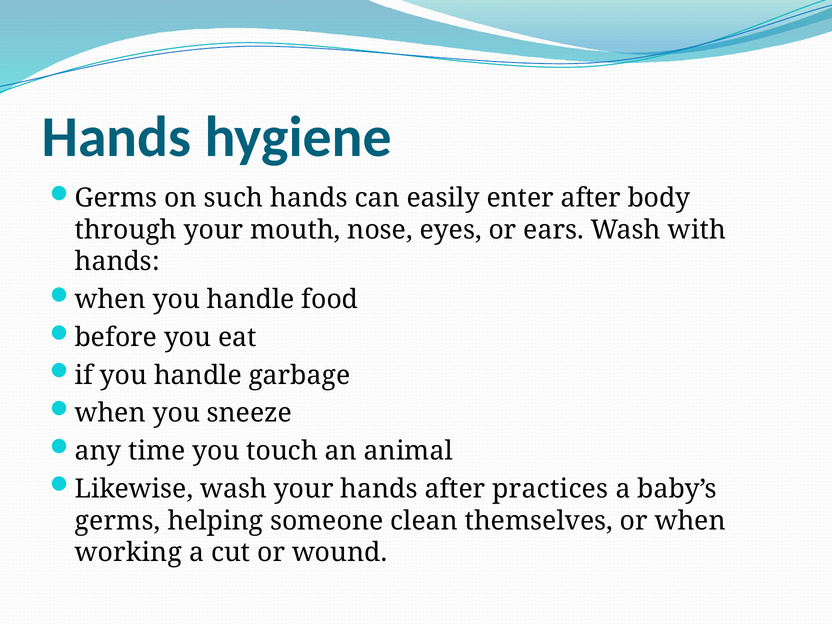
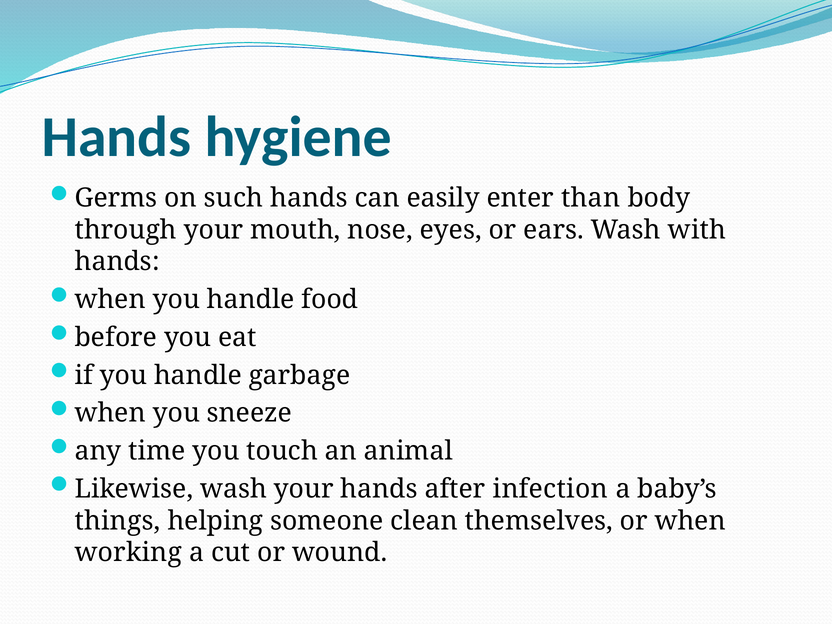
enter after: after -> than
practices: practices -> infection
germs at (118, 521): germs -> things
